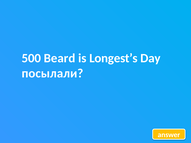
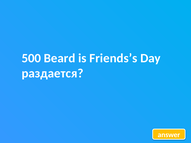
Longest’s: Longest’s -> Friends’s
посылали: посылали -> раздается
